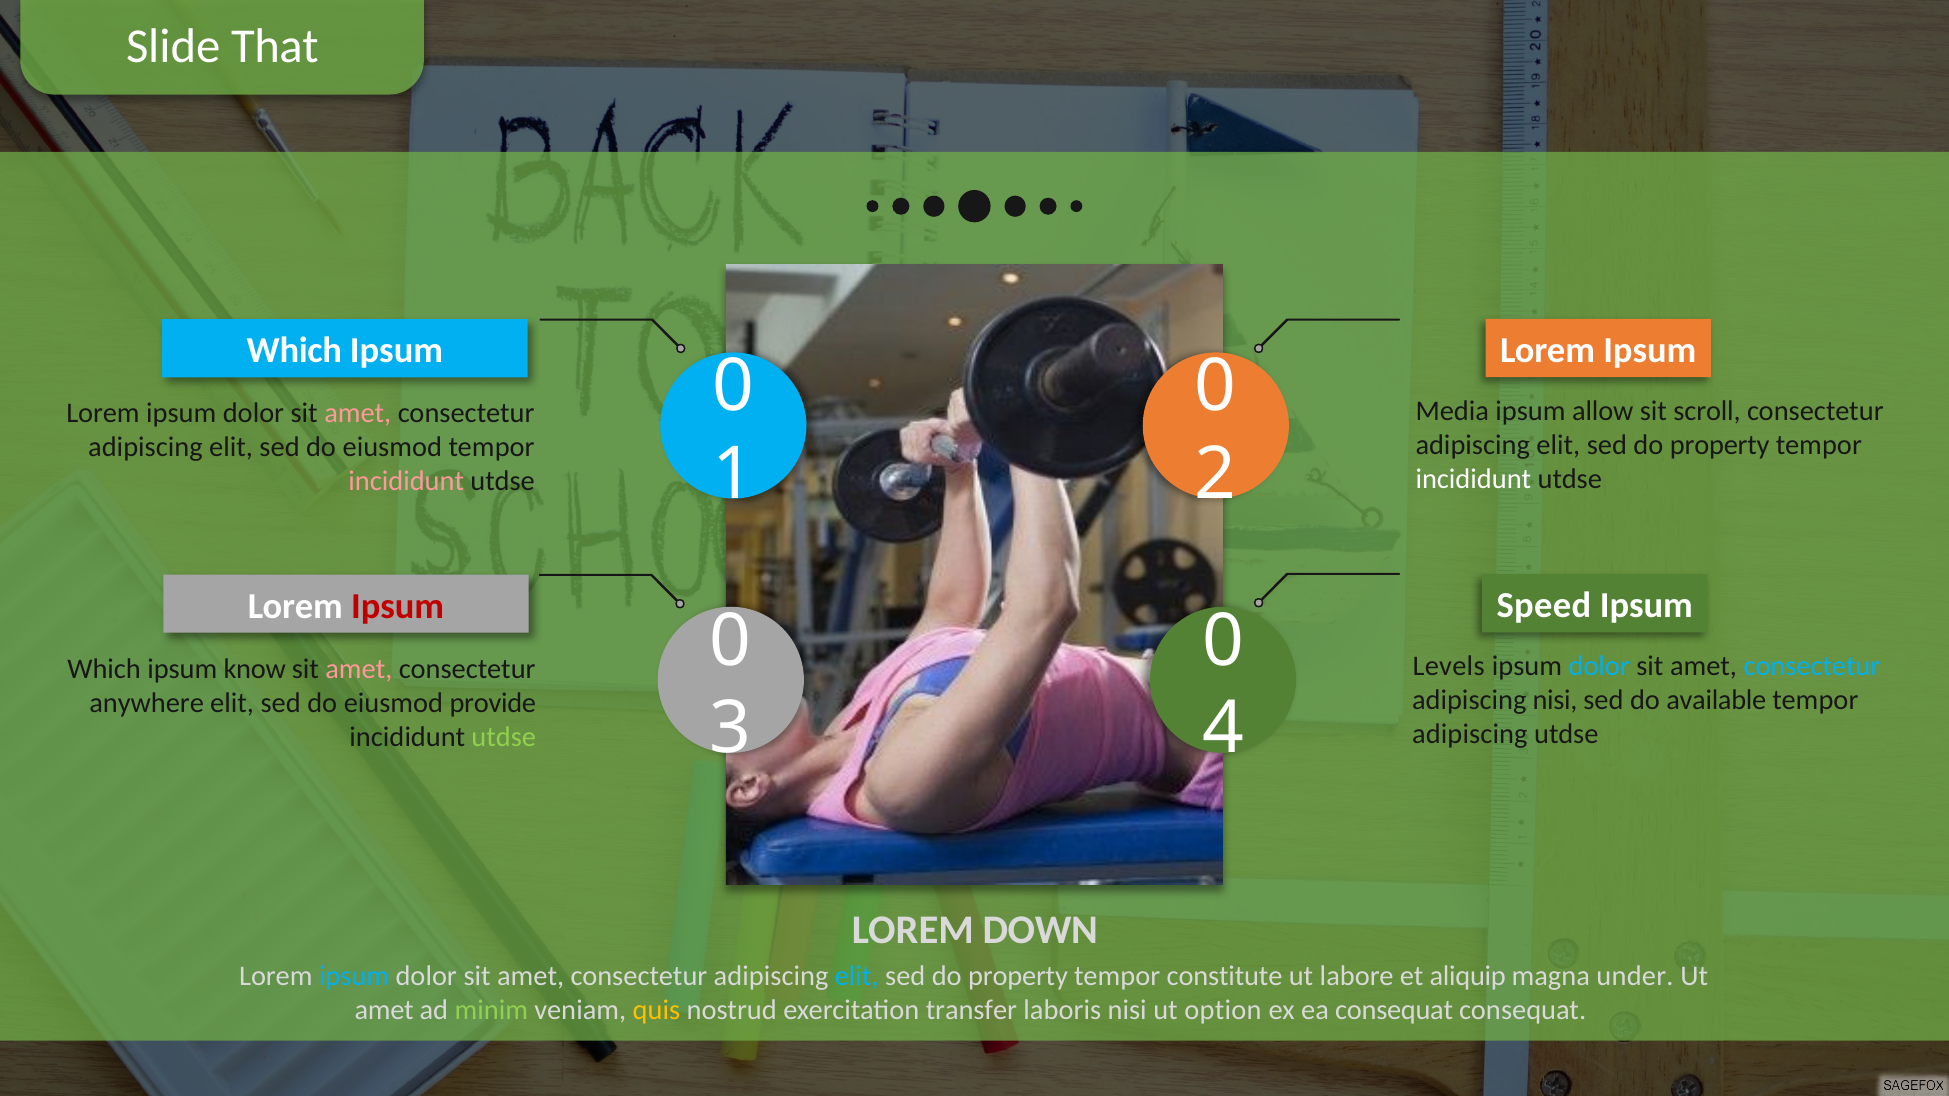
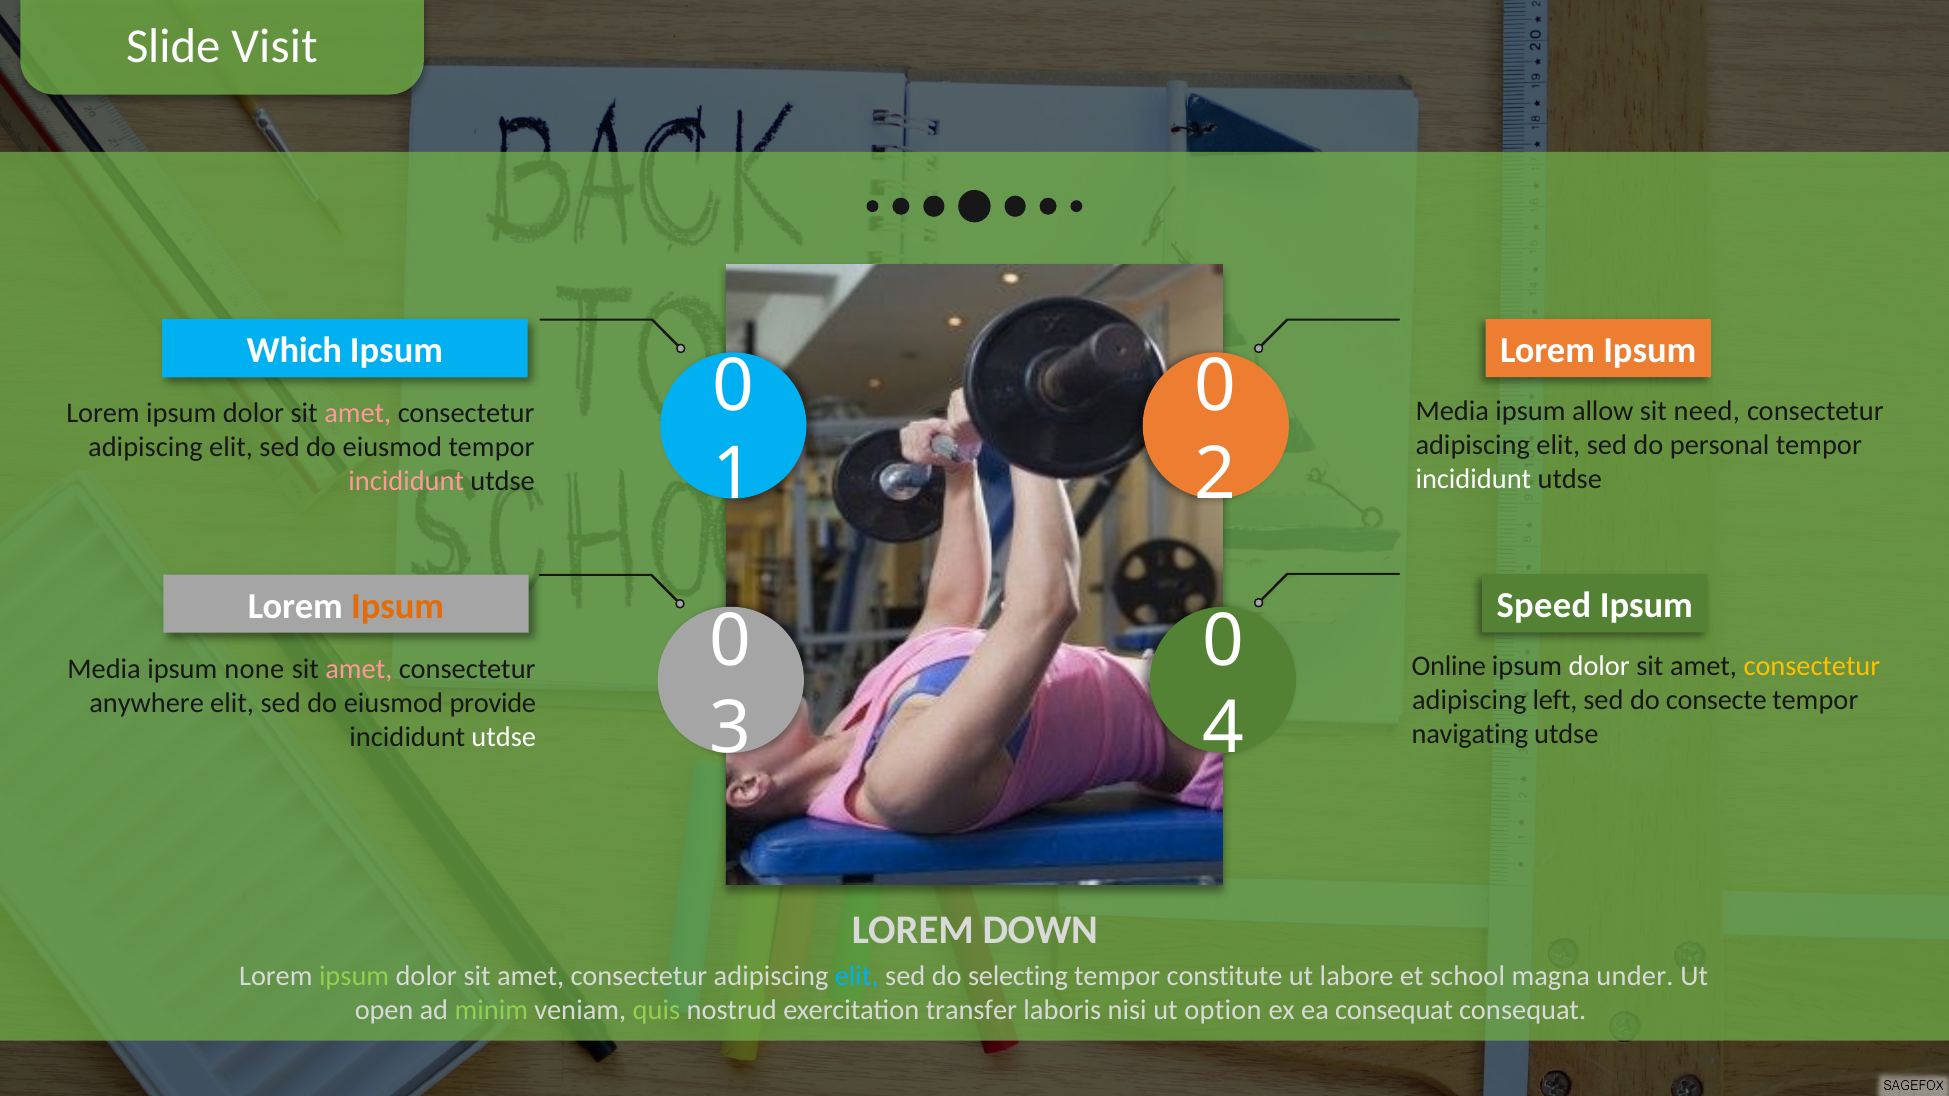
That: That -> Visit
scroll: scroll -> need
property at (1720, 445): property -> personal
Ipsum at (398, 606) colour: red -> orange
Levels: Levels -> Online
dolor at (1599, 666) colour: light blue -> white
consectetur at (1812, 666) colour: light blue -> yellow
Which at (104, 669): Which -> Media
know: know -> none
adipiscing nisi: nisi -> left
available: available -> consecte
adipiscing at (1470, 735): adipiscing -> navigating
utdse at (504, 737) colour: light green -> white
ipsum at (354, 977) colour: light blue -> light green
property at (1018, 977): property -> selecting
aliquip: aliquip -> school
amet at (384, 1011): amet -> open
quis colour: yellow -> light green
